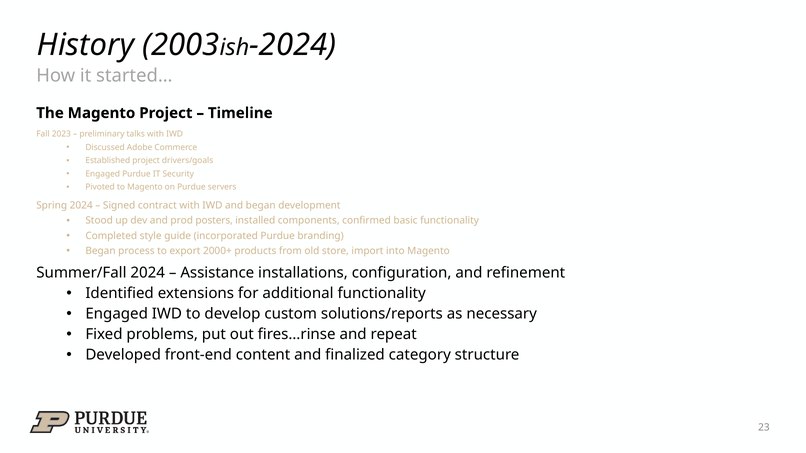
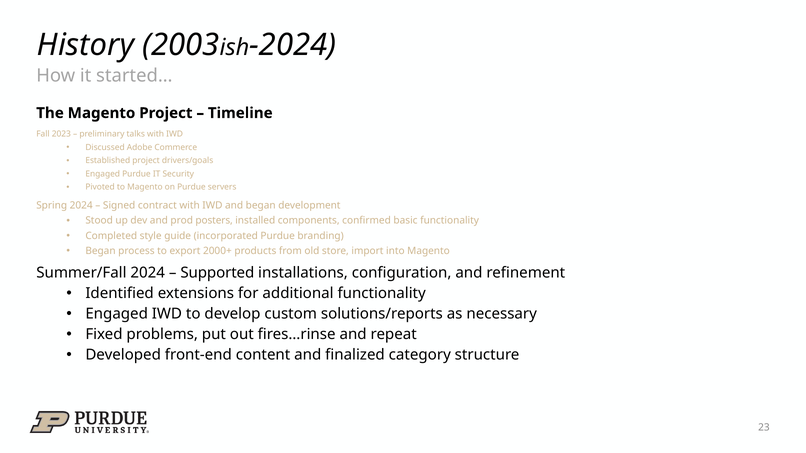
Assistance: Assistance -> Supported
